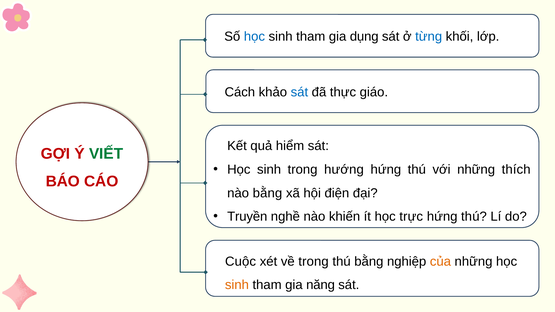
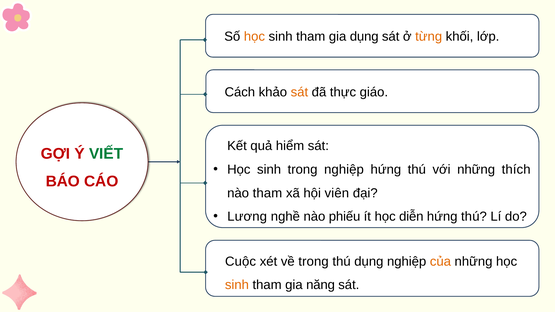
học at (254, 37) colour: blue -> orange
từng colour: blue -> orange
sát at (299, 92) colour: blue -> orange
trong hướng: hướng -> nghiệp
nào bằng: bằng -> tham
điện: điện -> viên
Truyền: Truyền -> Lương
khiến: khiến -> phiếu
trực: trực -> diễn
thú bằng: bằng -> dụng
